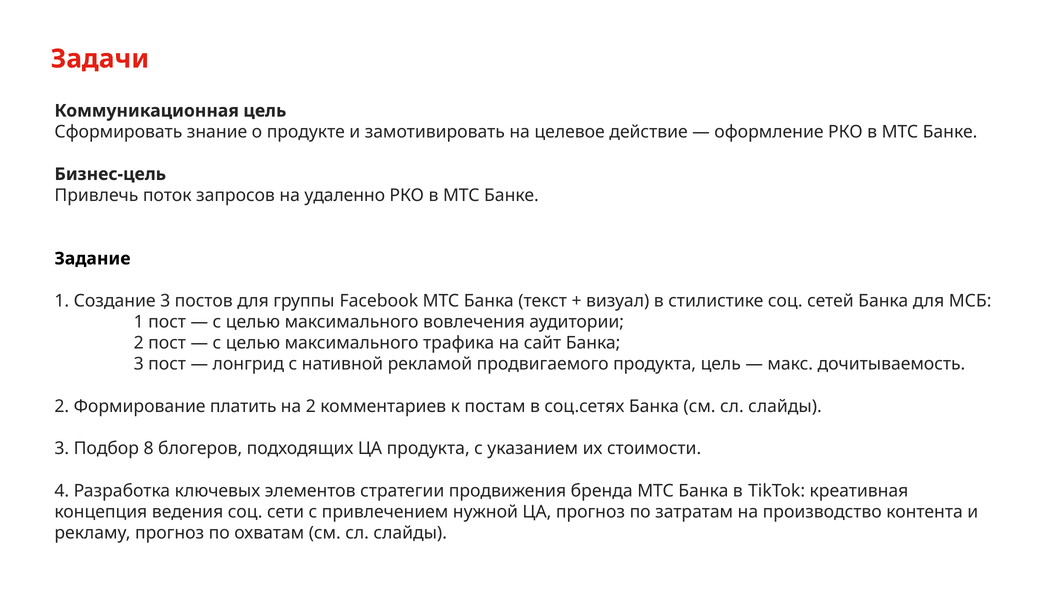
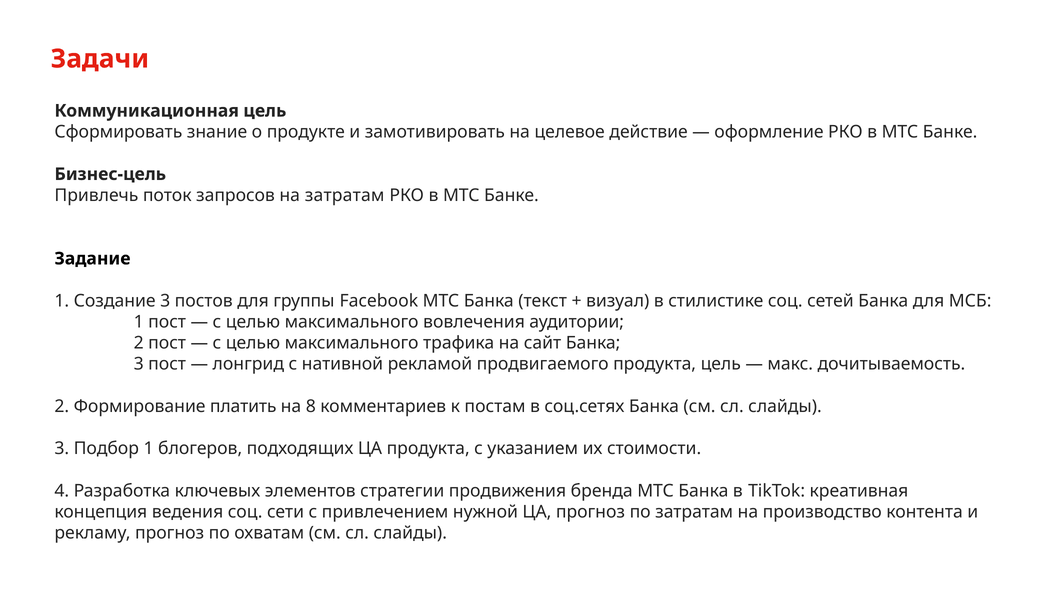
на удаленно: удаленно -> затратам
на 2: 2 -> 8
Подбор 8: 8 -> 1
